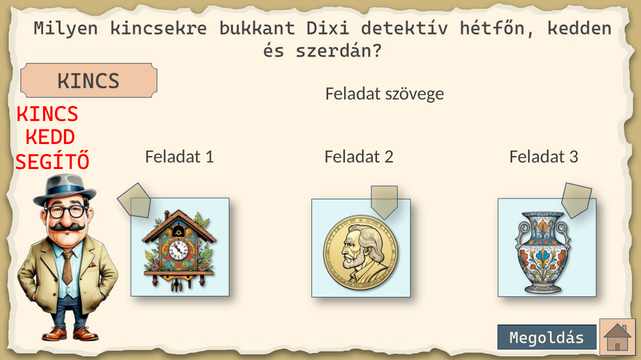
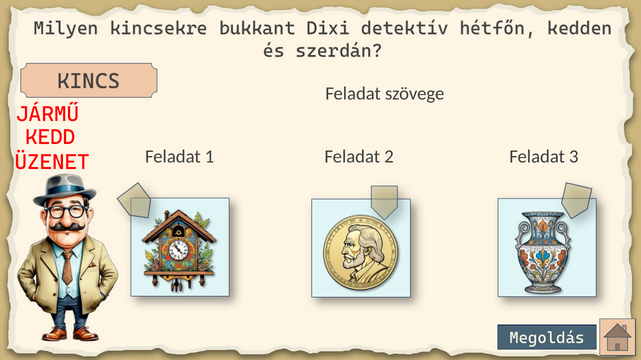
KINCS: KINCS -> JÁRMŰ
SEGÍTŐ: SEGÍTŐ -> ÜZENET
